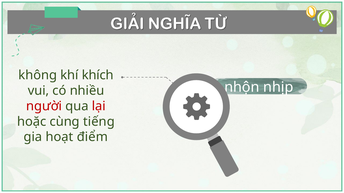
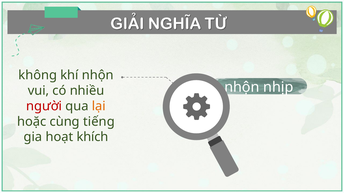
khí khích: khích -> nhộn
lại colour: red -> orange
điểm: điểm -> khích
